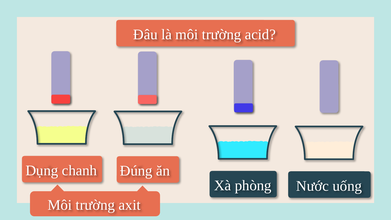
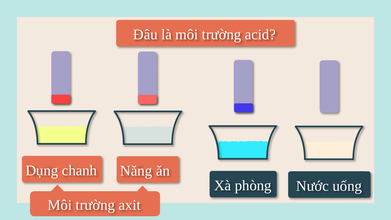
Đúng: Đúng -> Năng
